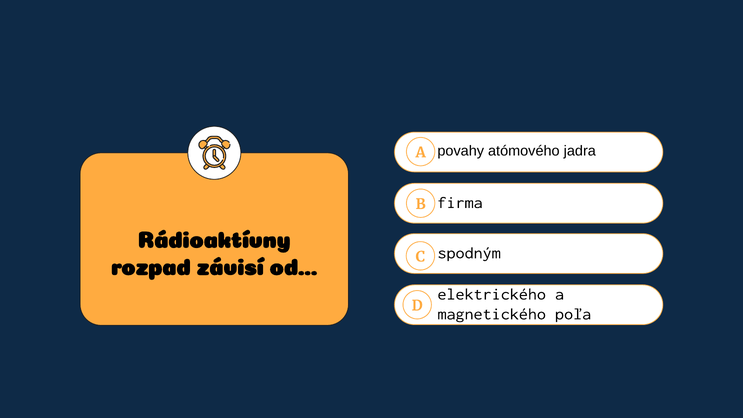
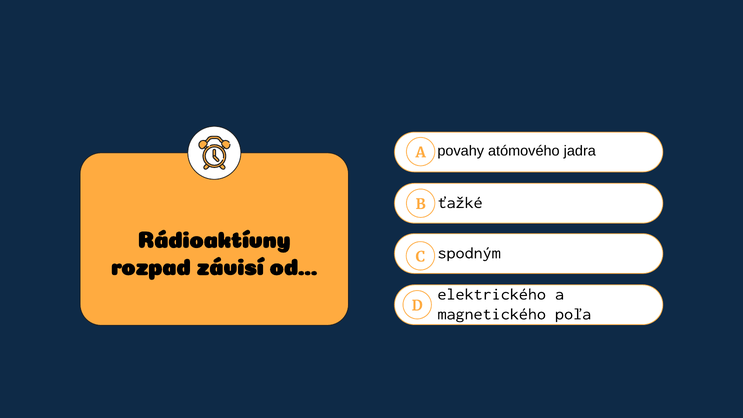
firma: firma -> ťažké
